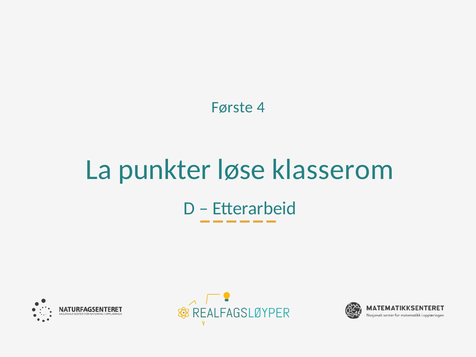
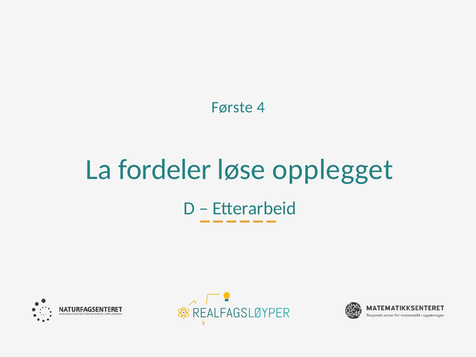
punkter: punkter -> fordeler
klasserom: klasserom -> opplegget
